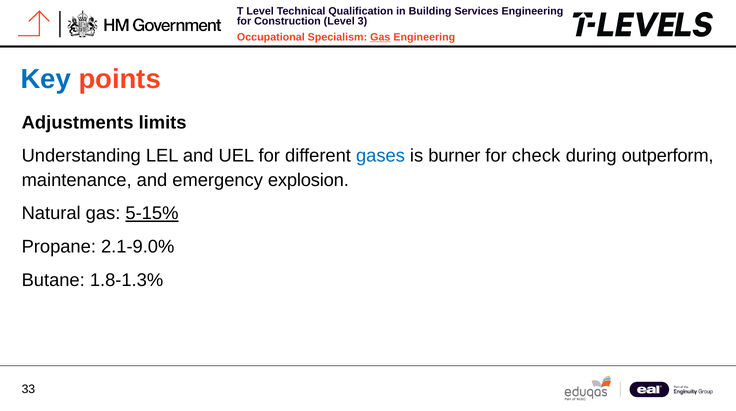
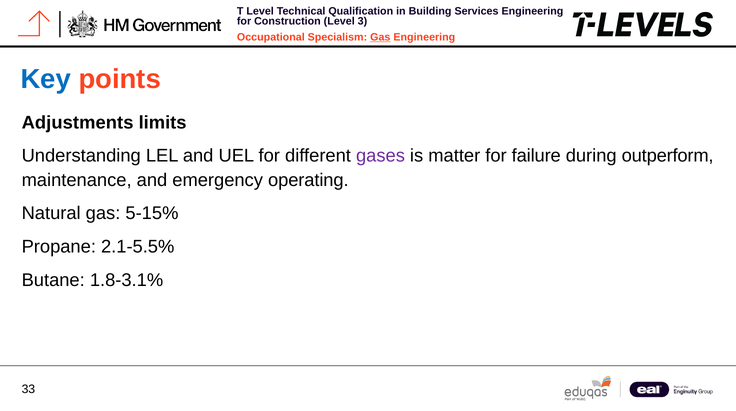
gases colour: blue -> purple
burner: burner -> matter
check: check -> failure
explosion: explosion -> operating
5-15% underline: present -> none
2.1-9.0%: 2.1-9.0% -> 2.1-5.5%
1.8-1.3%: 1.8-1.3% -> 1.8-3.1%
